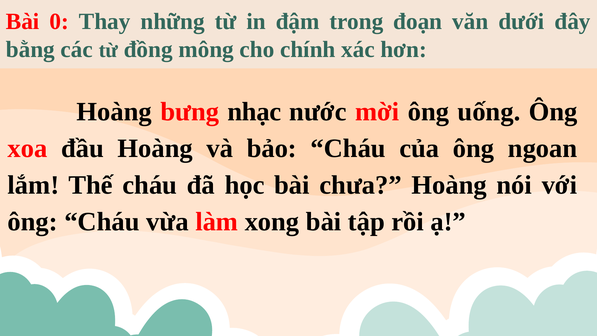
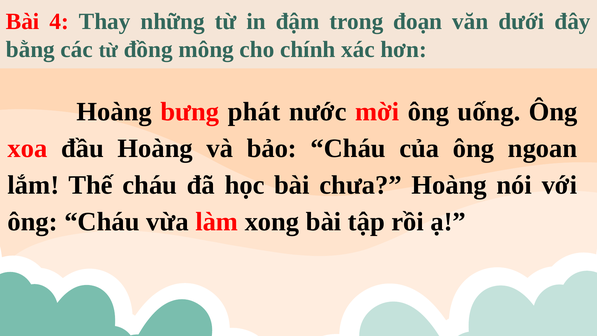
0: 0 -> 4
nhạc: nhạc -> phát
